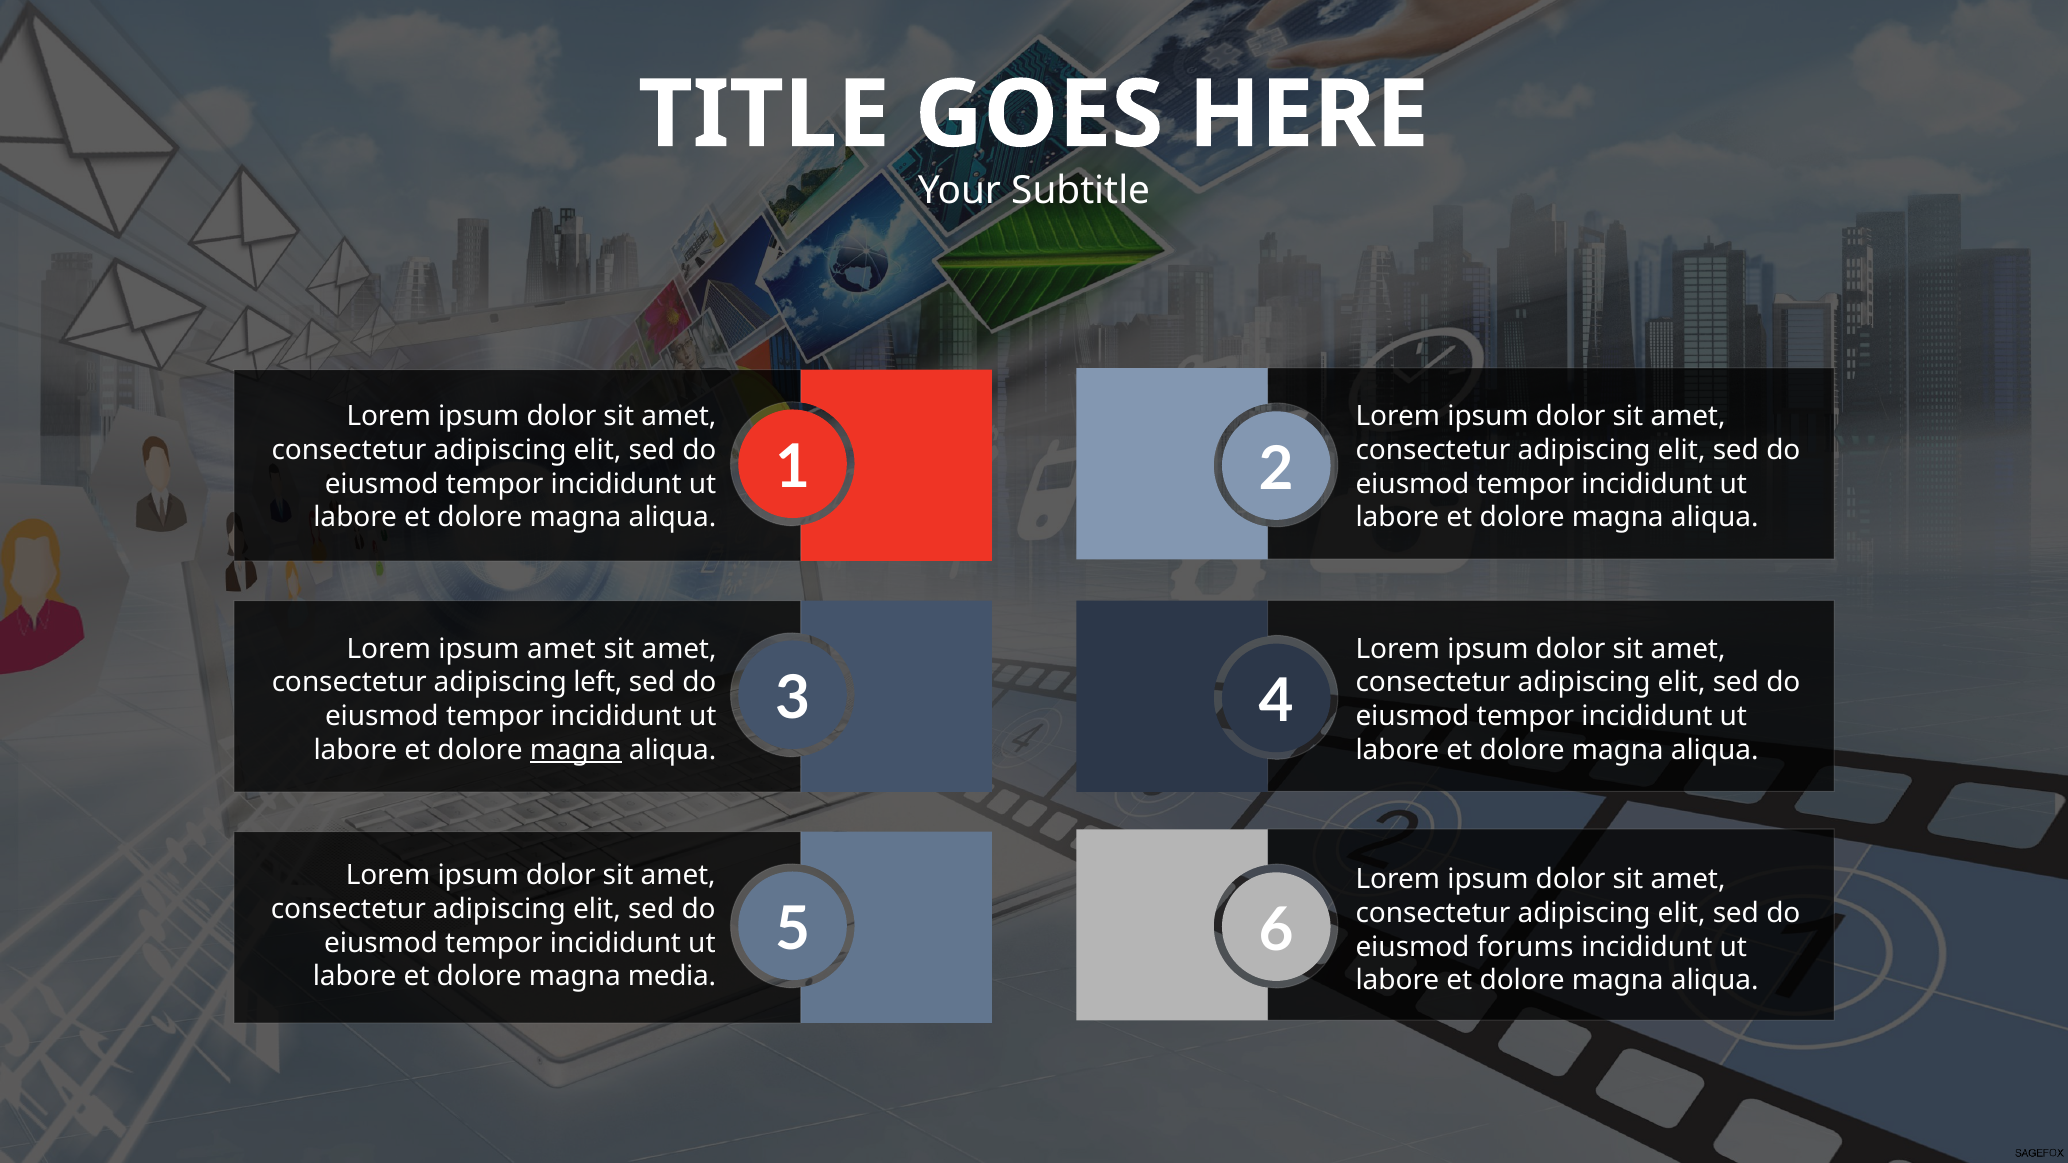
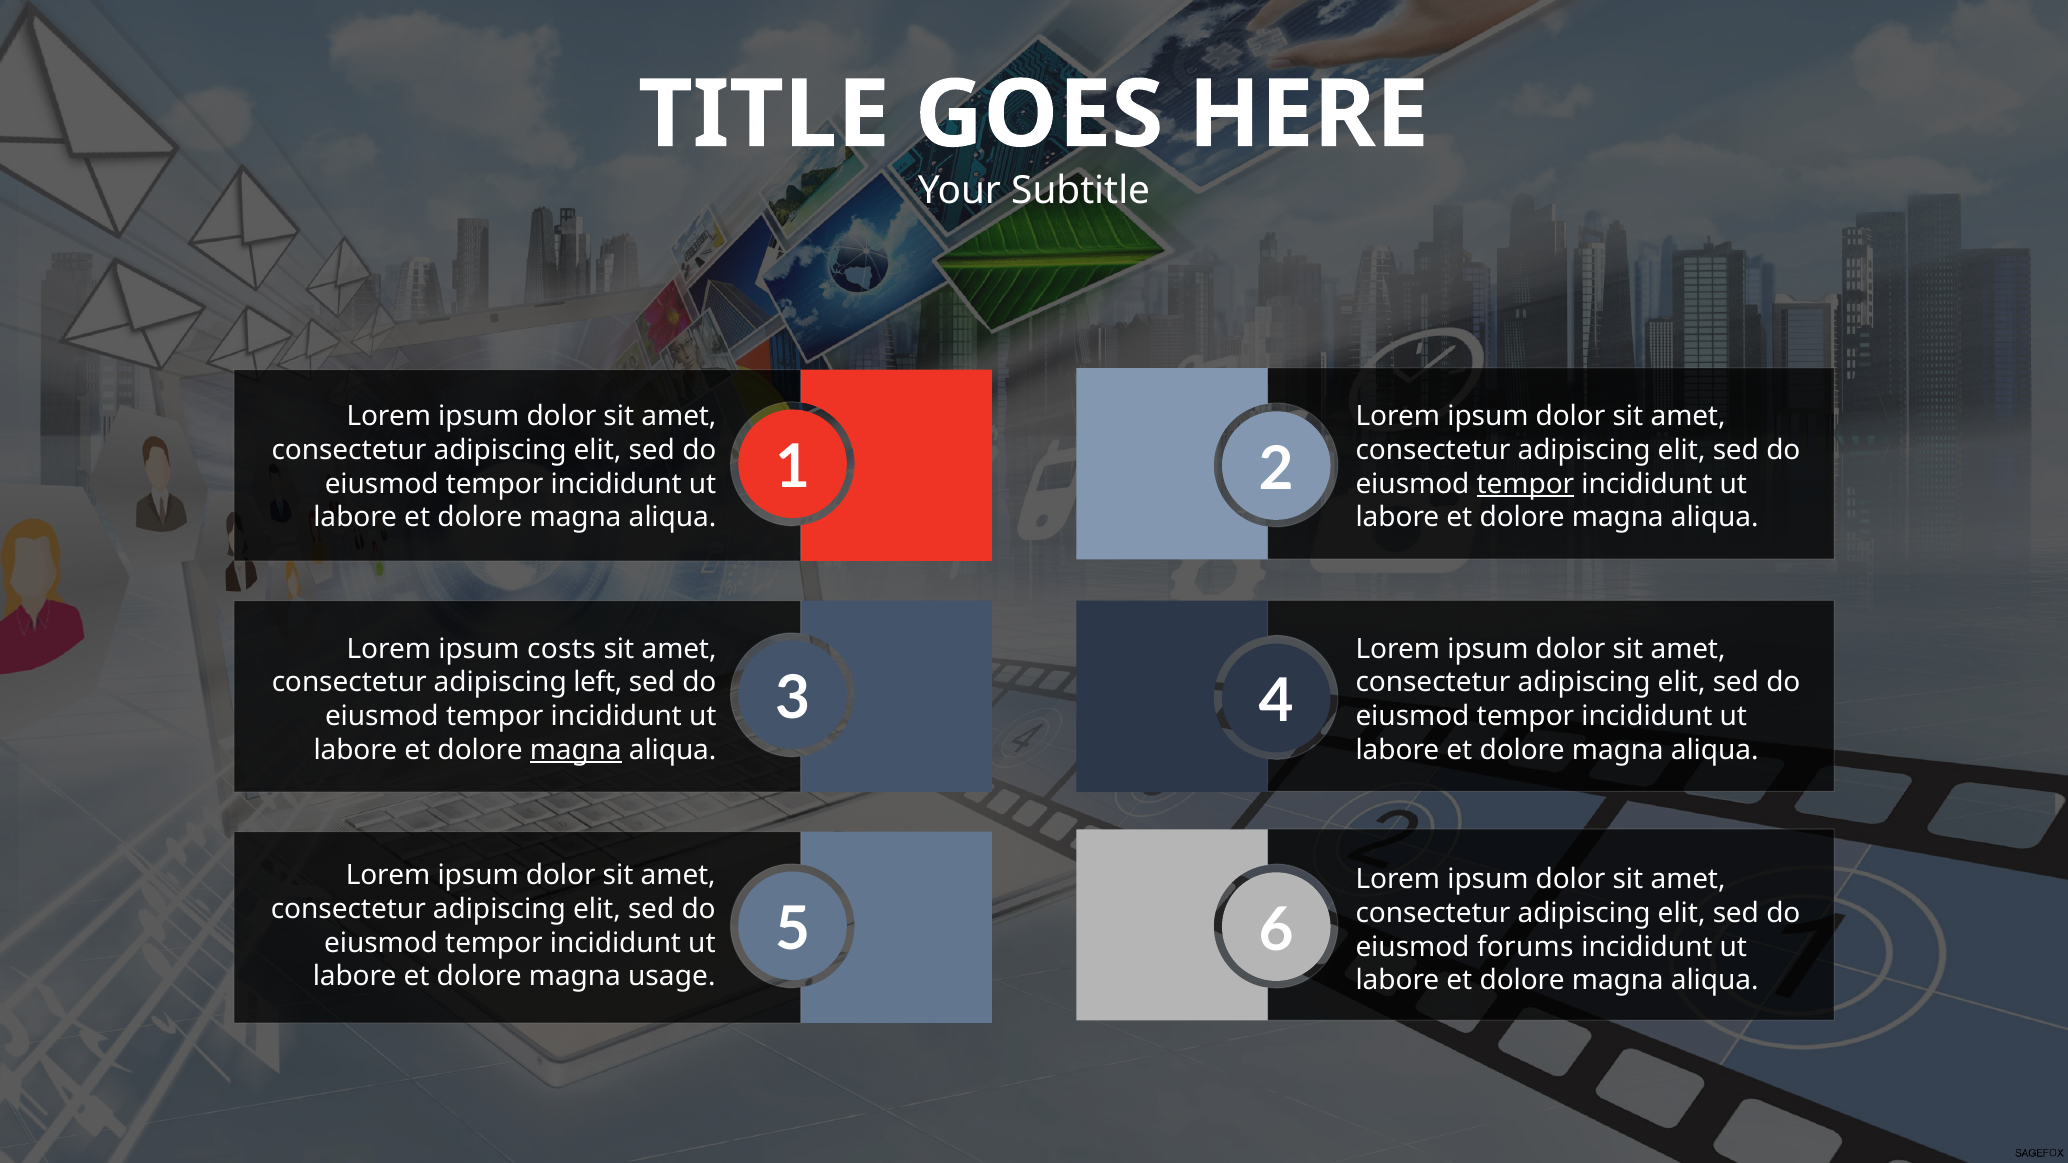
tempor at (1525, 484) underline: none -> present
ipsum amet: amet -> costs
media: media -> usage
